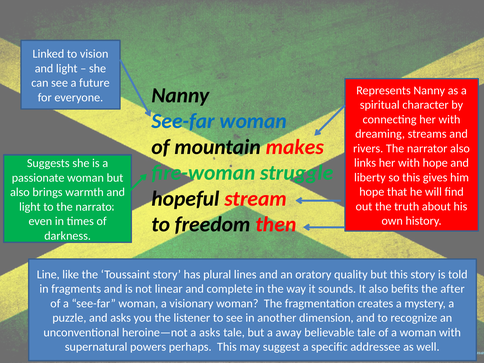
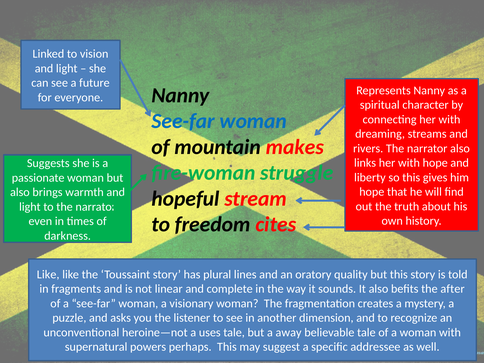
then: then -> cites
Line at (48, 274): Line -> Like
a asks: asks -> uses
